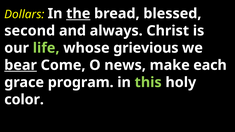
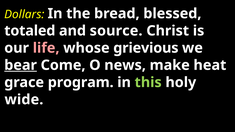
the underline: present -> none
second: second -> totaled
always: always -> source
life colour: light green -> pink
each: each -> heat
color: color -> wide
